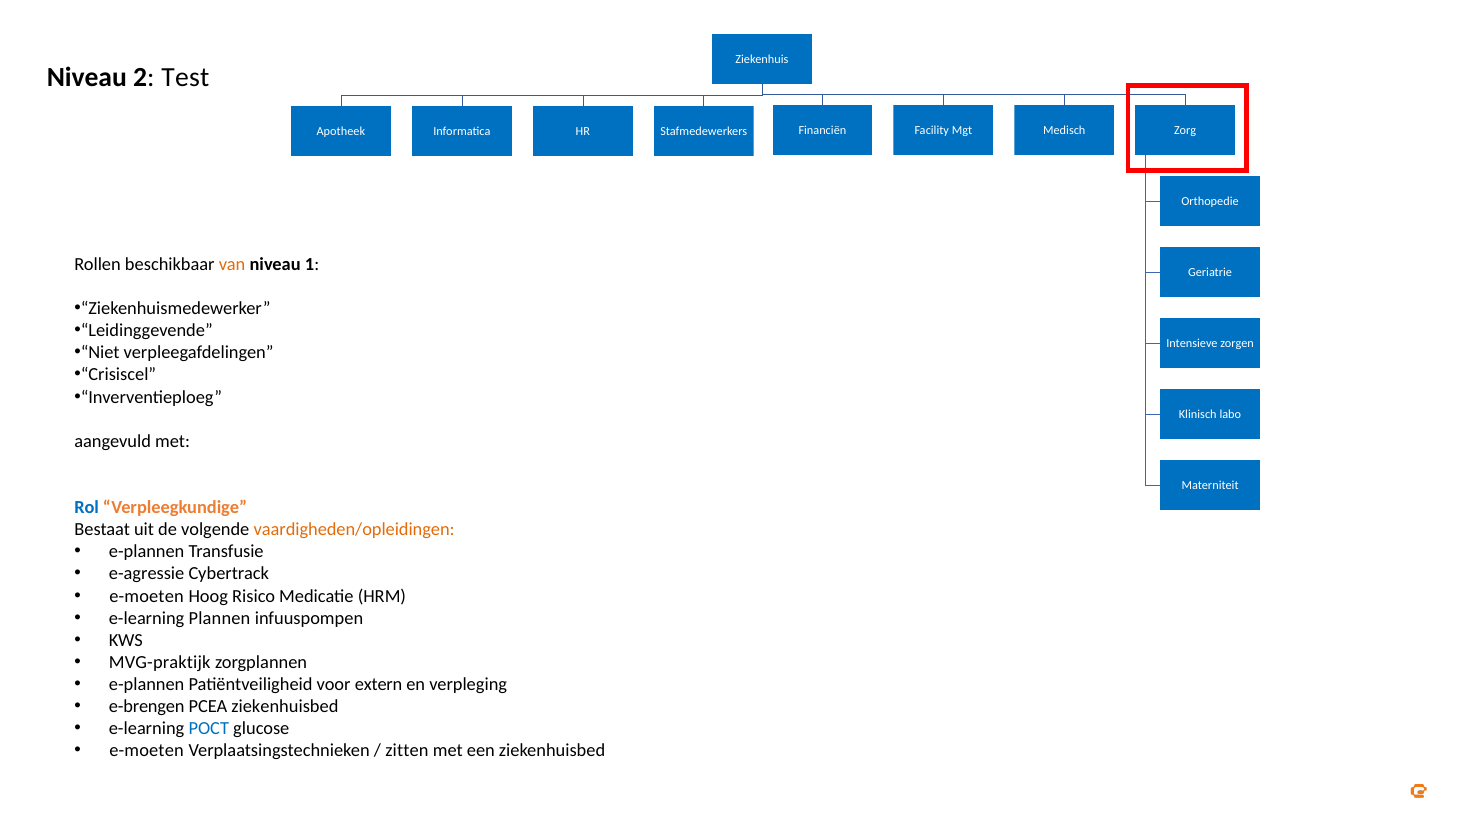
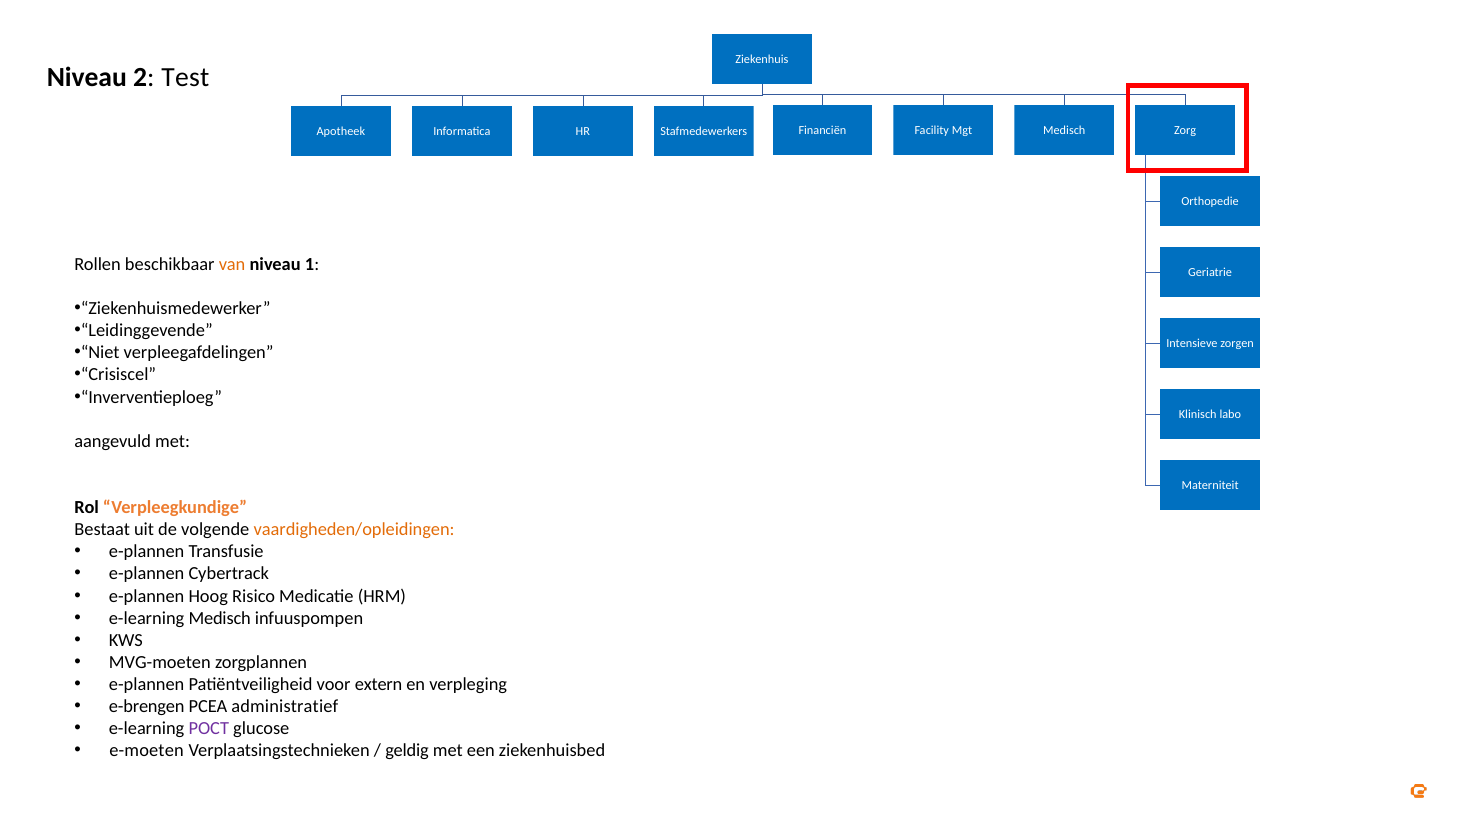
Rol colour: blue -> black
e-agressie at (147, 574): e-agressie -> e-plannen
e-moeten at (147, 596): e-moeten -> e-plannen
e-learning Plannen: Plannen -> Medisch
MVG-praktijk: MVG-praktijk -> MVG-moeten
PCEA ziekenhuisbed: ziekenhuisbed -> administratief
POCT colour: blue -> purple
zitten: zitten -> geldig
